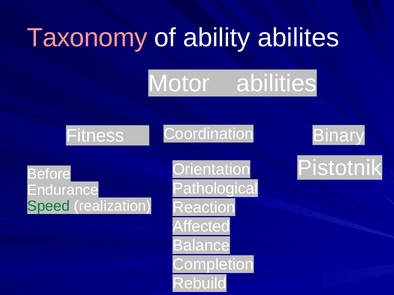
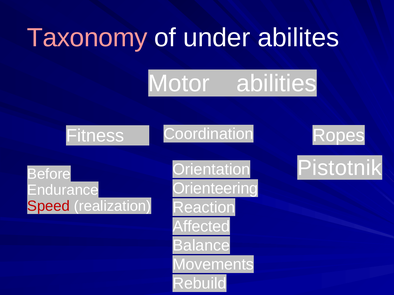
ability: ability -> under
Binary: Binary -> Ropes
Pathological: Pathological -> Orienteering
Speed colour: green -> red
Completion: Completion -> Movements
